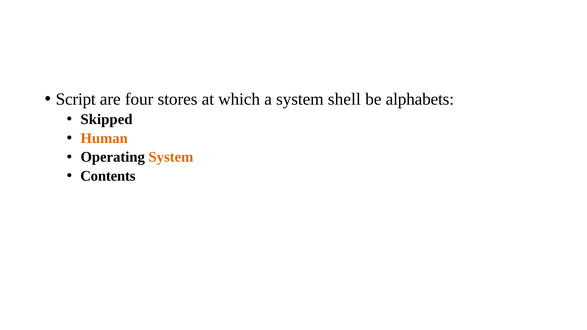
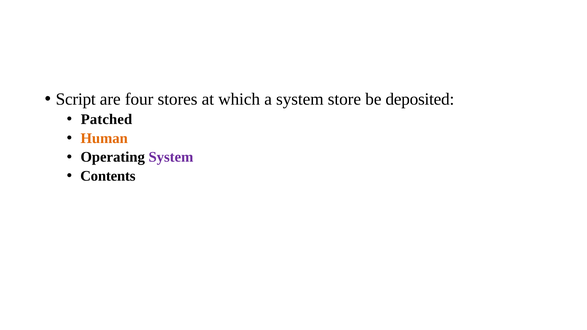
shell: shell -> store
alphabets: alphabets -> deposited
Skipped: Skipped -> Patched
System at (171, 157) colour: orange -> purple
